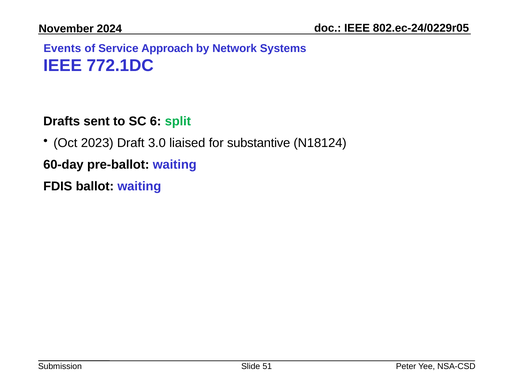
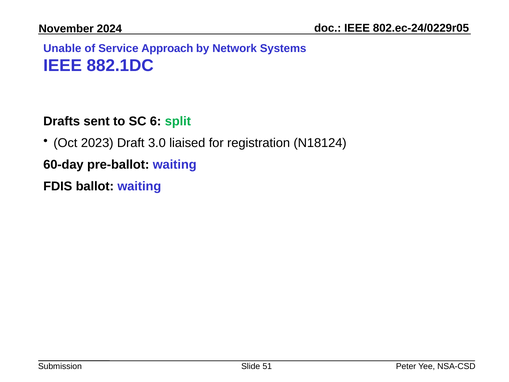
Events: Events -> Unable
772.1DC: 772.1DC -> 882.1DC
substantive: substantive -> registration
